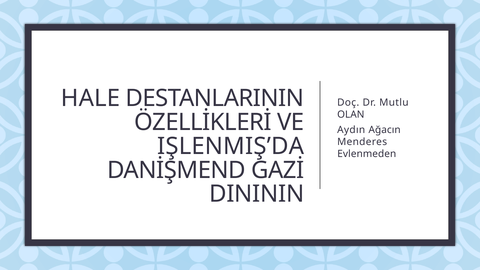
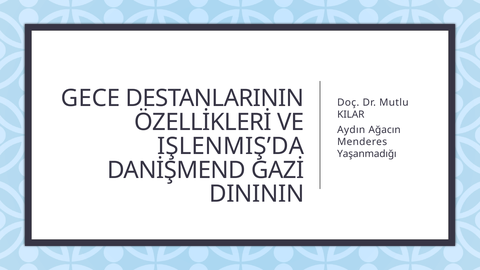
HALE: HALE -> GECE
OLAN: OLAN -> KILAR
Evlenmeden: Evlenmeden -> Yaşanmadığı
